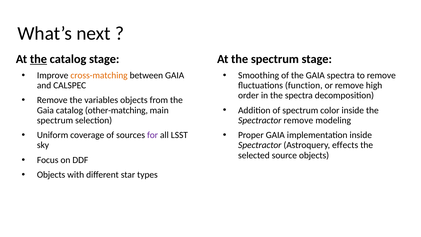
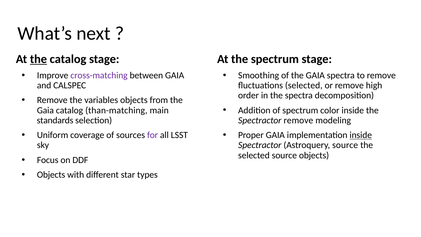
cross-matching colour: orange -> purple
fluctuations function: function -> selected
other-matching: other-matching -> than-matching
spectrum at (55, 120): spectrum -> standards
inside at (361, 135) underline: none -> present
Astroquery effects: effects -> source
